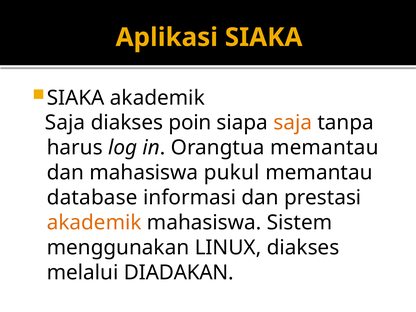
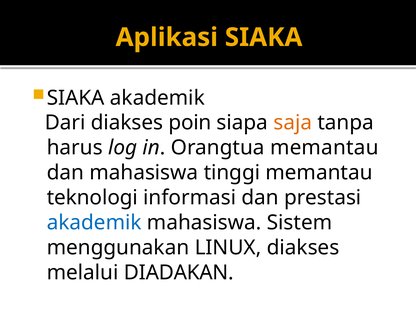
Saja at (65, 123): Saja -> Dari
pukul: pukul -> tinggi
database: database -> teknologi
akademik at (94, 223) colour: orange -> blue
